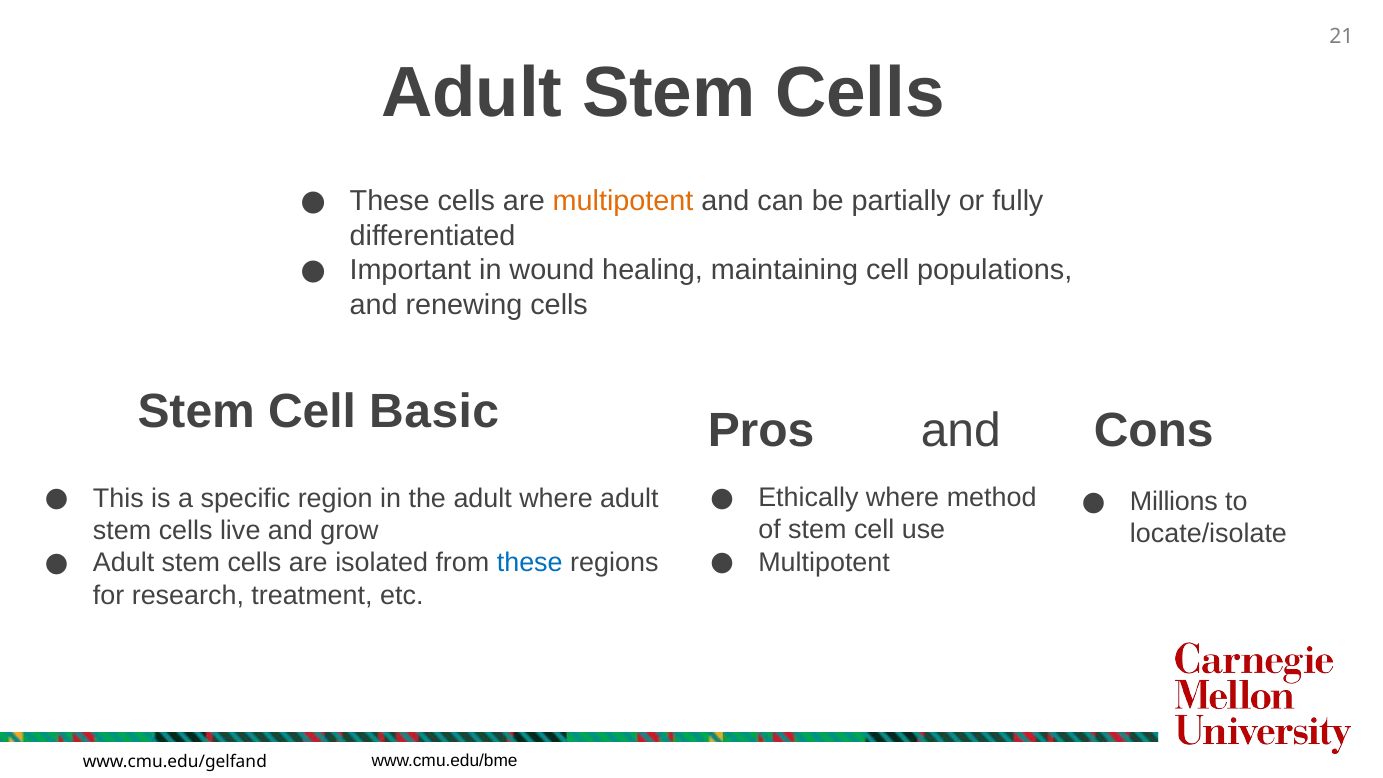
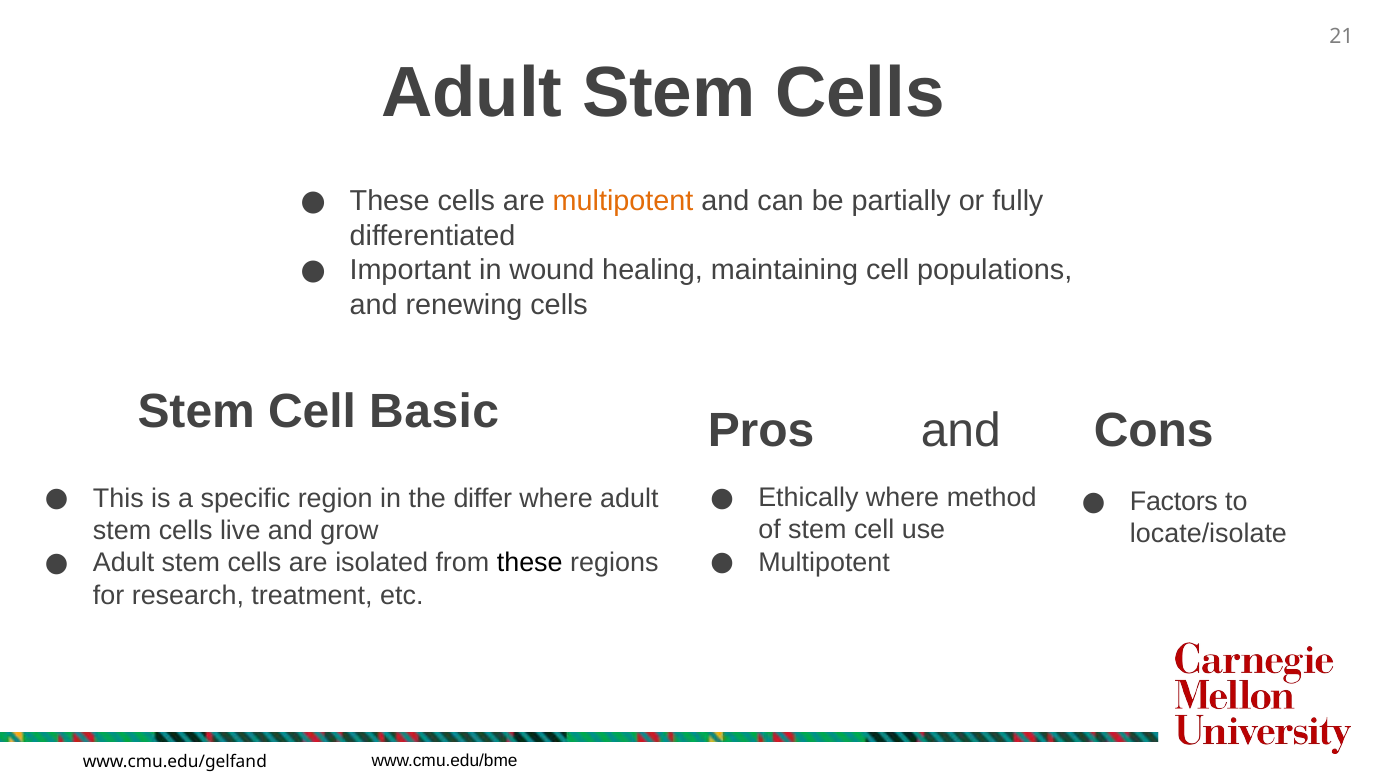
the adult: adult -> differ
Millions: Millions -> Factors
these at (530, 563) colour: blue -> black
